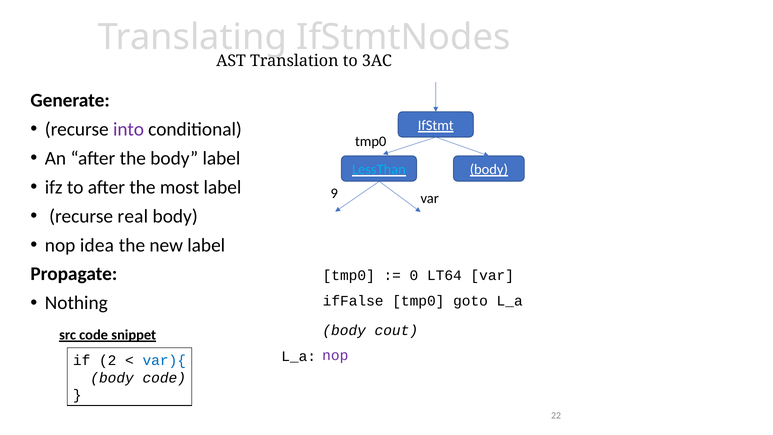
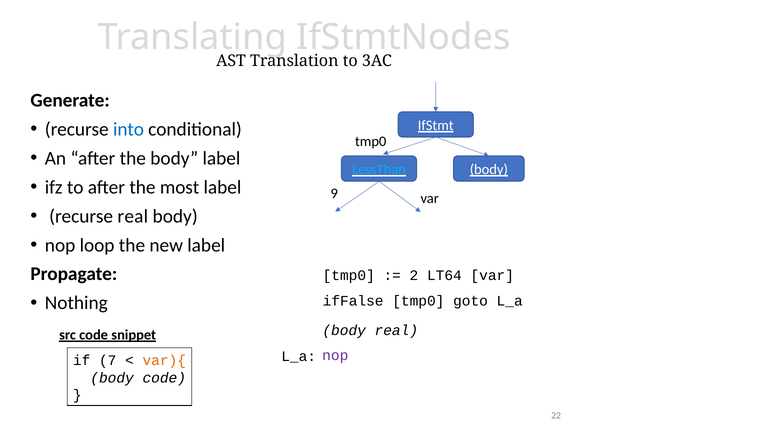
into colour: purple -> blue
idea: idea -> loop
0: 0 -> 2
body cout: cout -> real
2: 2 -> 7
var){ colour: blue -> orange
